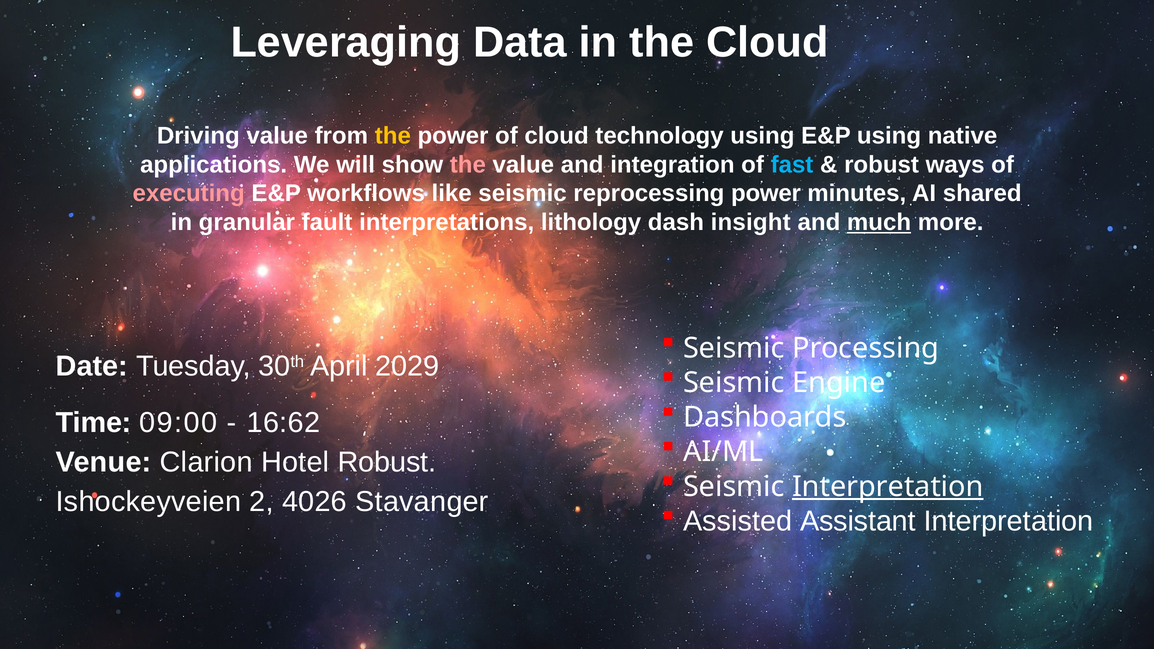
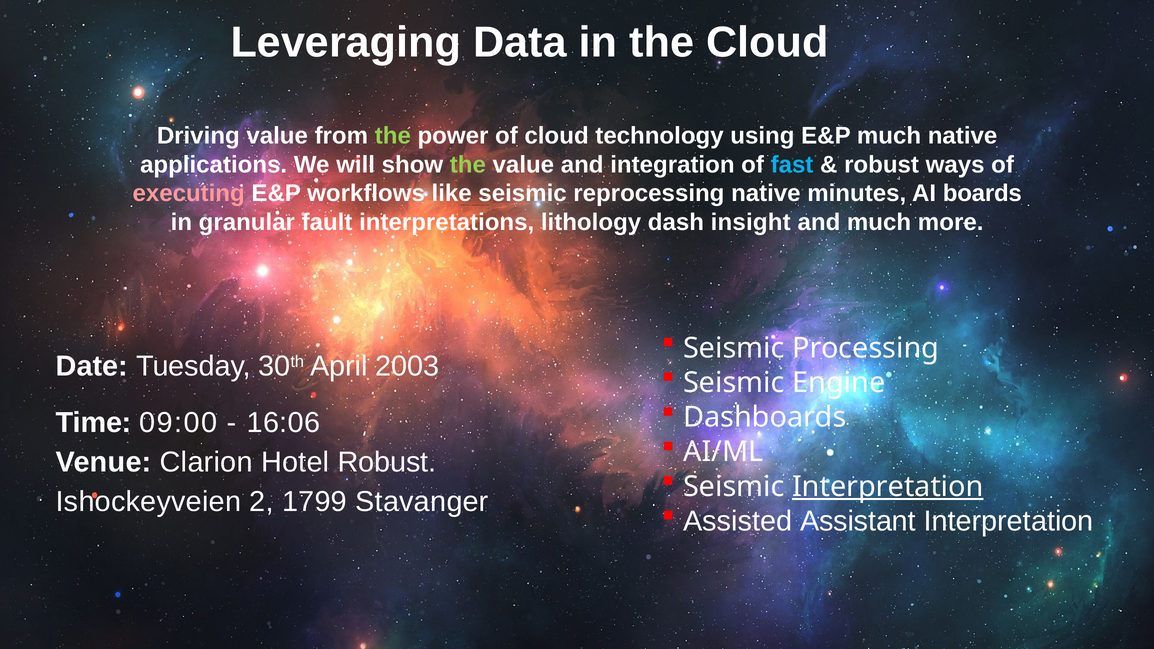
the at (393, 136) colour: yellow -> light green
E&P using: using -> much
the at (468, 165) colour: pink -> light green
reprocessing power: power -> native
shared: shared -> boards
much at (879, 222) underline: present -> none
2029: 2029 -> 2003
16:62: 16:62 -> 16:06
4026: 4026 -> 1799
